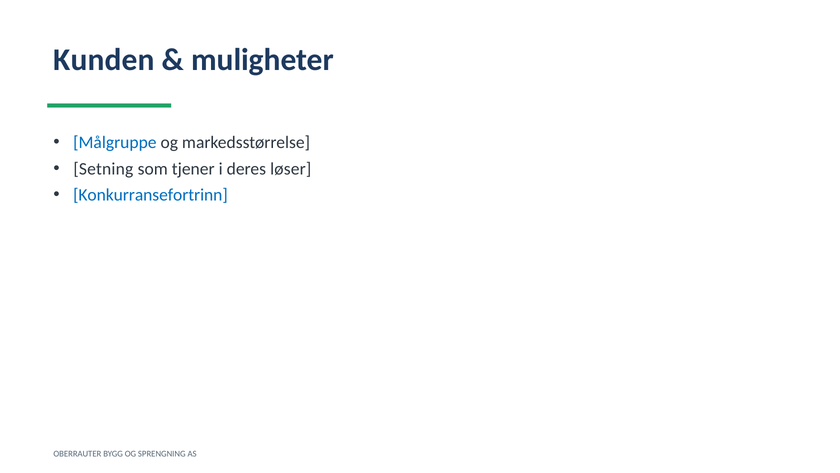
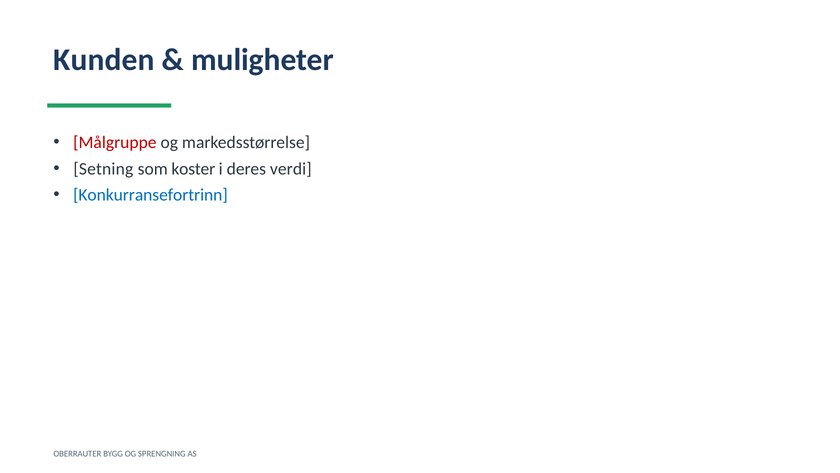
Målgruppe colour: blue -> red
tjener: tjener -> koster
løser: løser -> verdi
